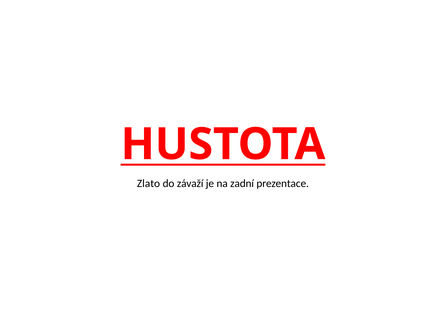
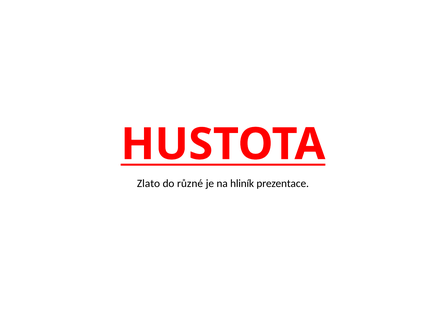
závaží: závaží -> různé
zadní: zadní -> hliník
